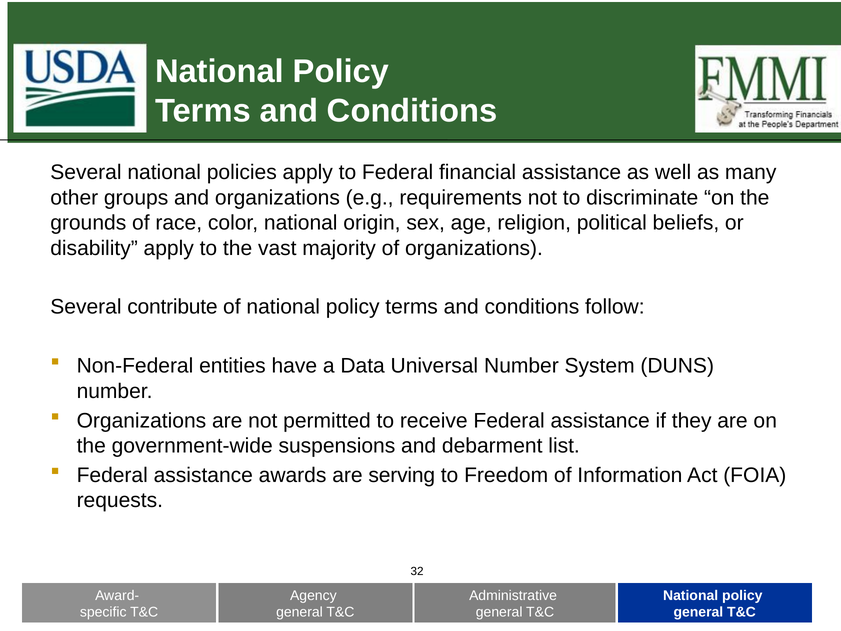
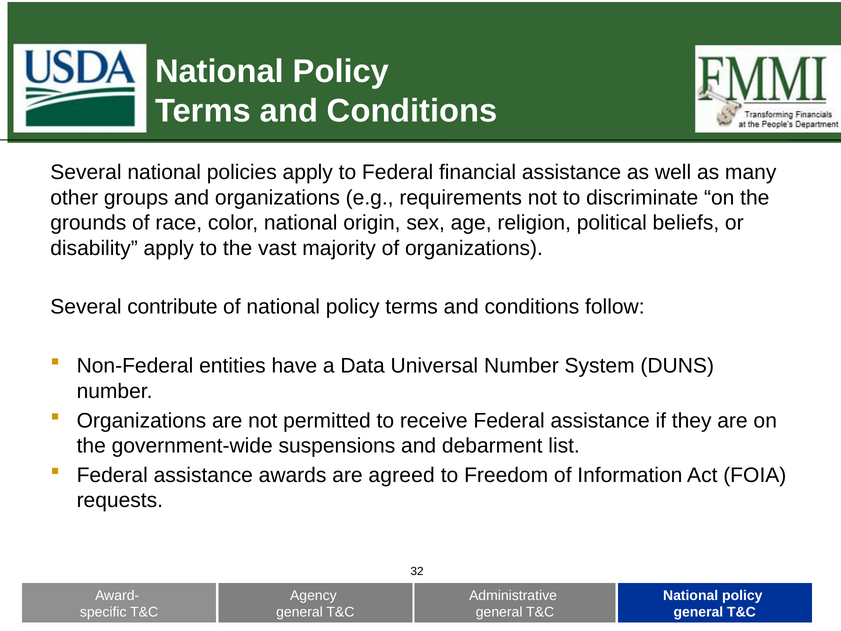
serving: serving -> agreed
